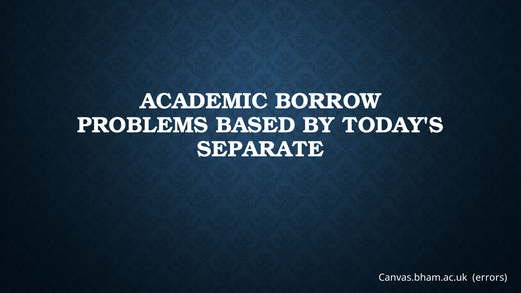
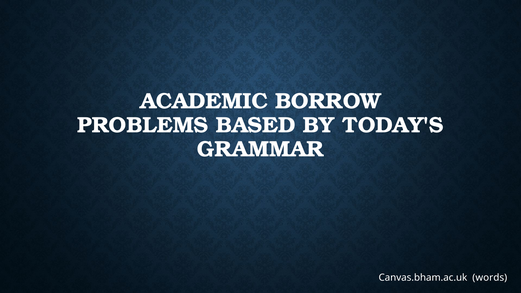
SEPARATE: SEPARATE -> GRAMMAR
errors: errors -> words
